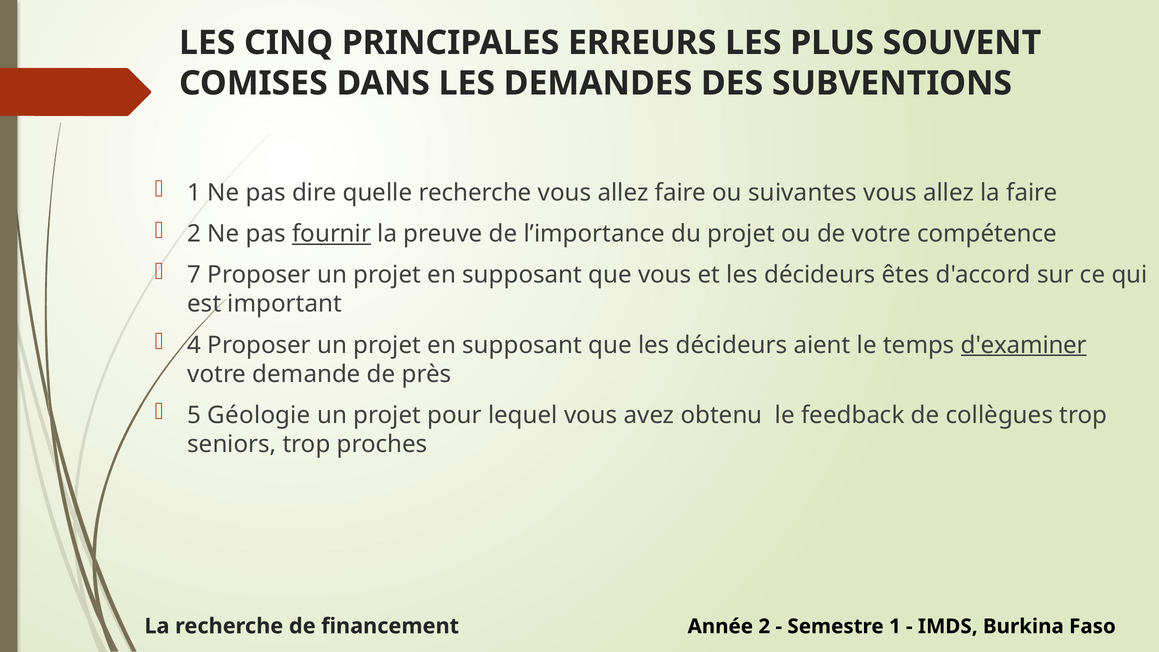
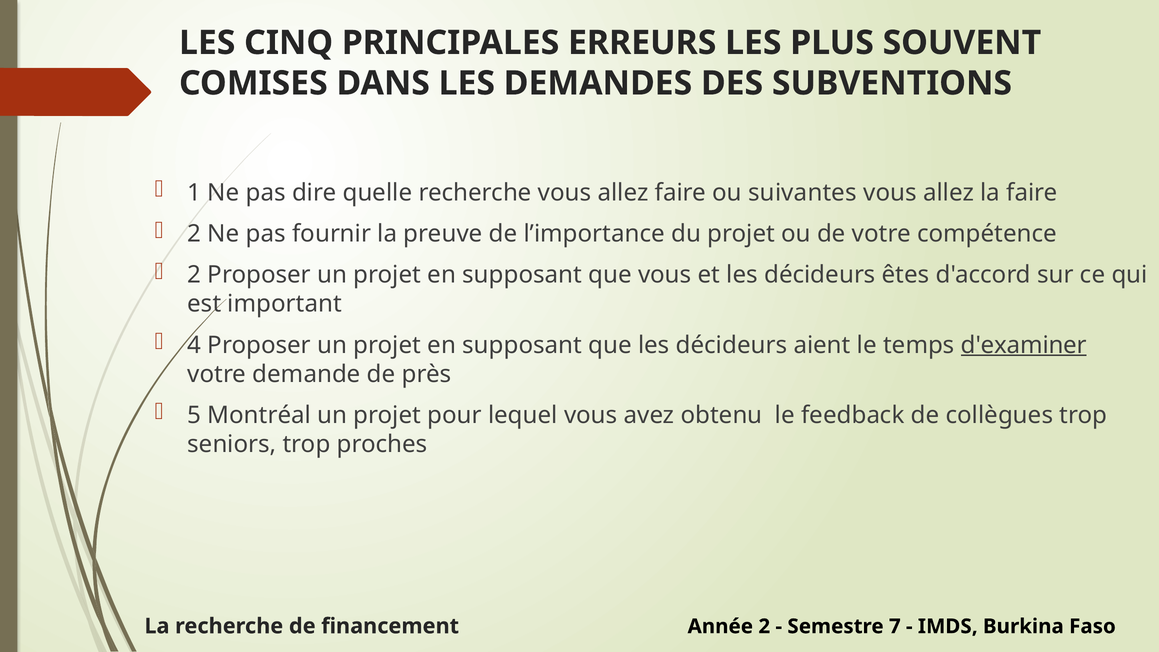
fournir underline: present -> none
7 at (194, 275): 7 -> 2
Géologie: Géologie -> Montréal
Semestre 1: 1 -> 7
